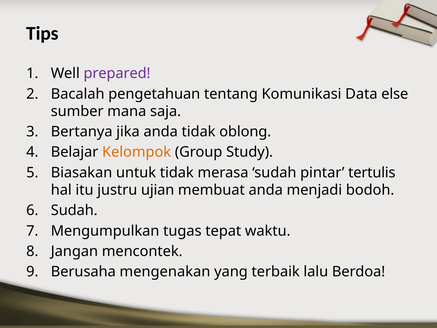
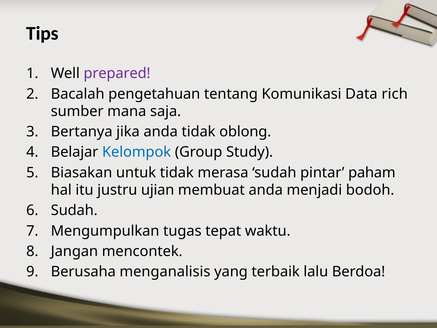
else: else -> rich
Kelompok colour: orange -> blue
tertulis: tertulis -> paham
mengenakan: mengenakan -> menganalisis
